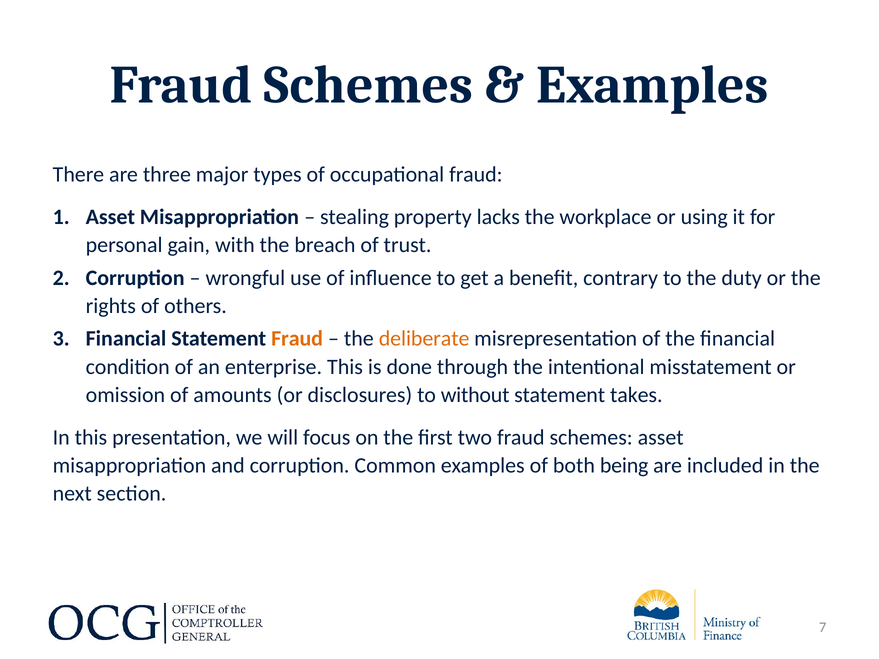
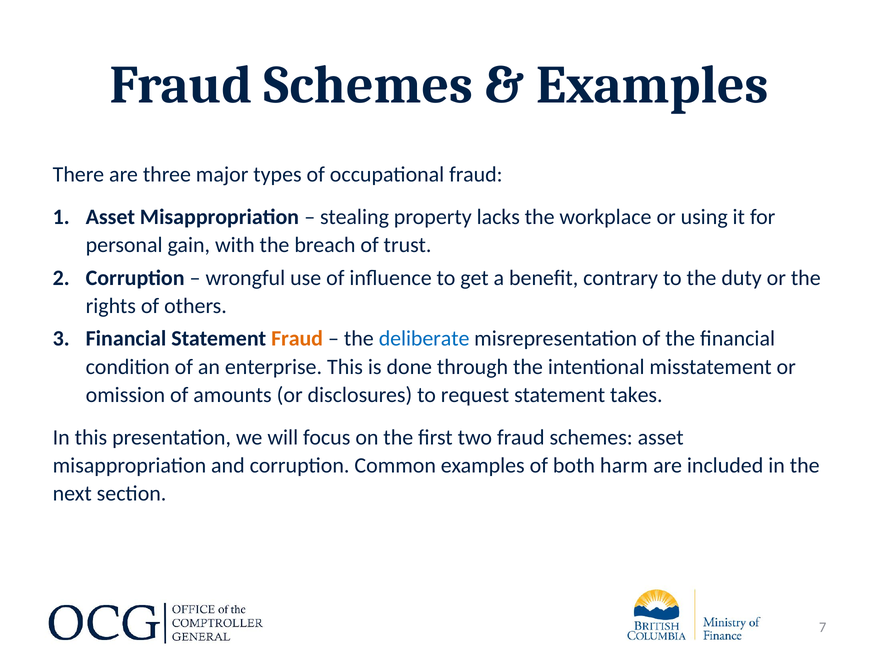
deliberate colour: orange -> blue
without: without -> request
being: being -> harm
